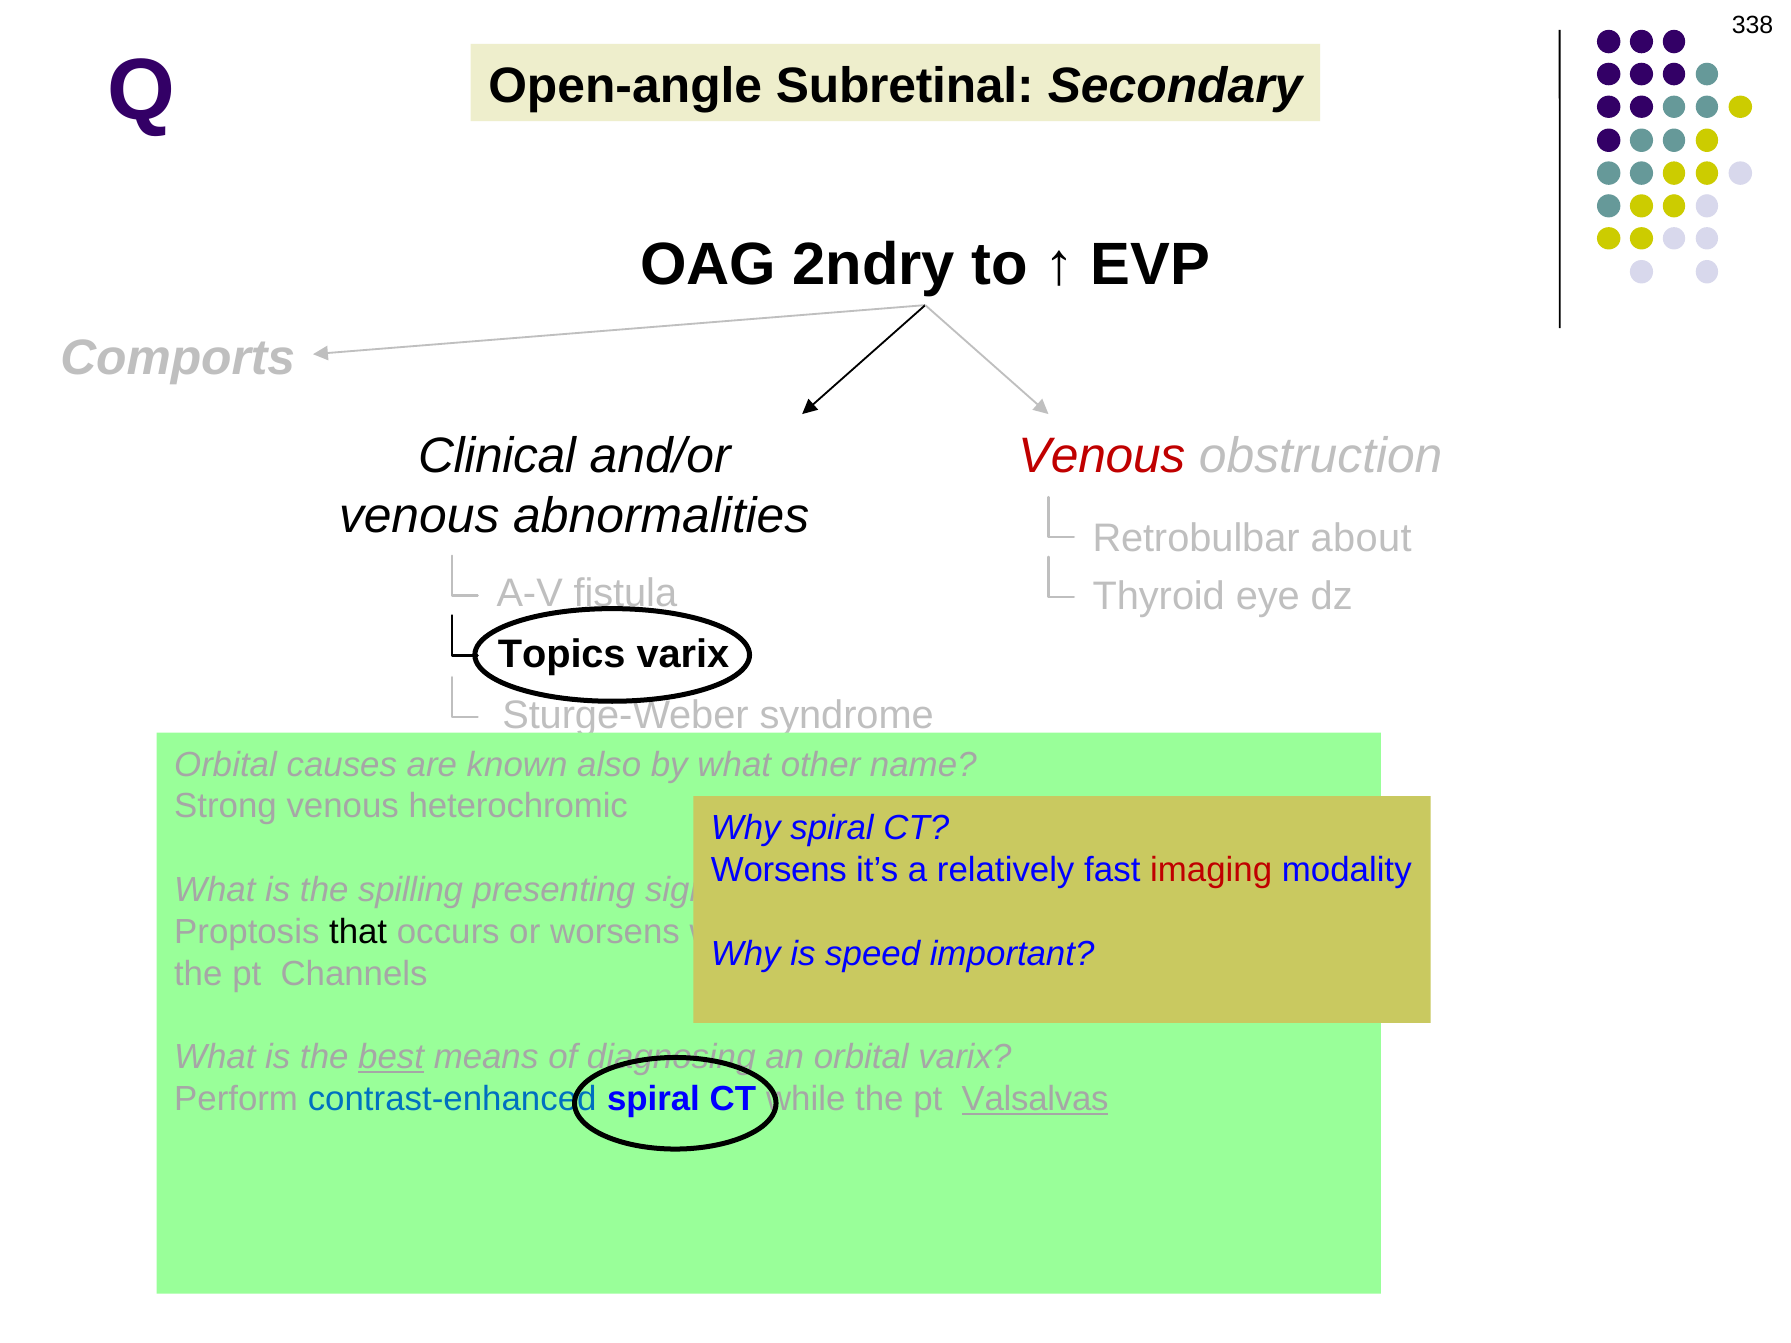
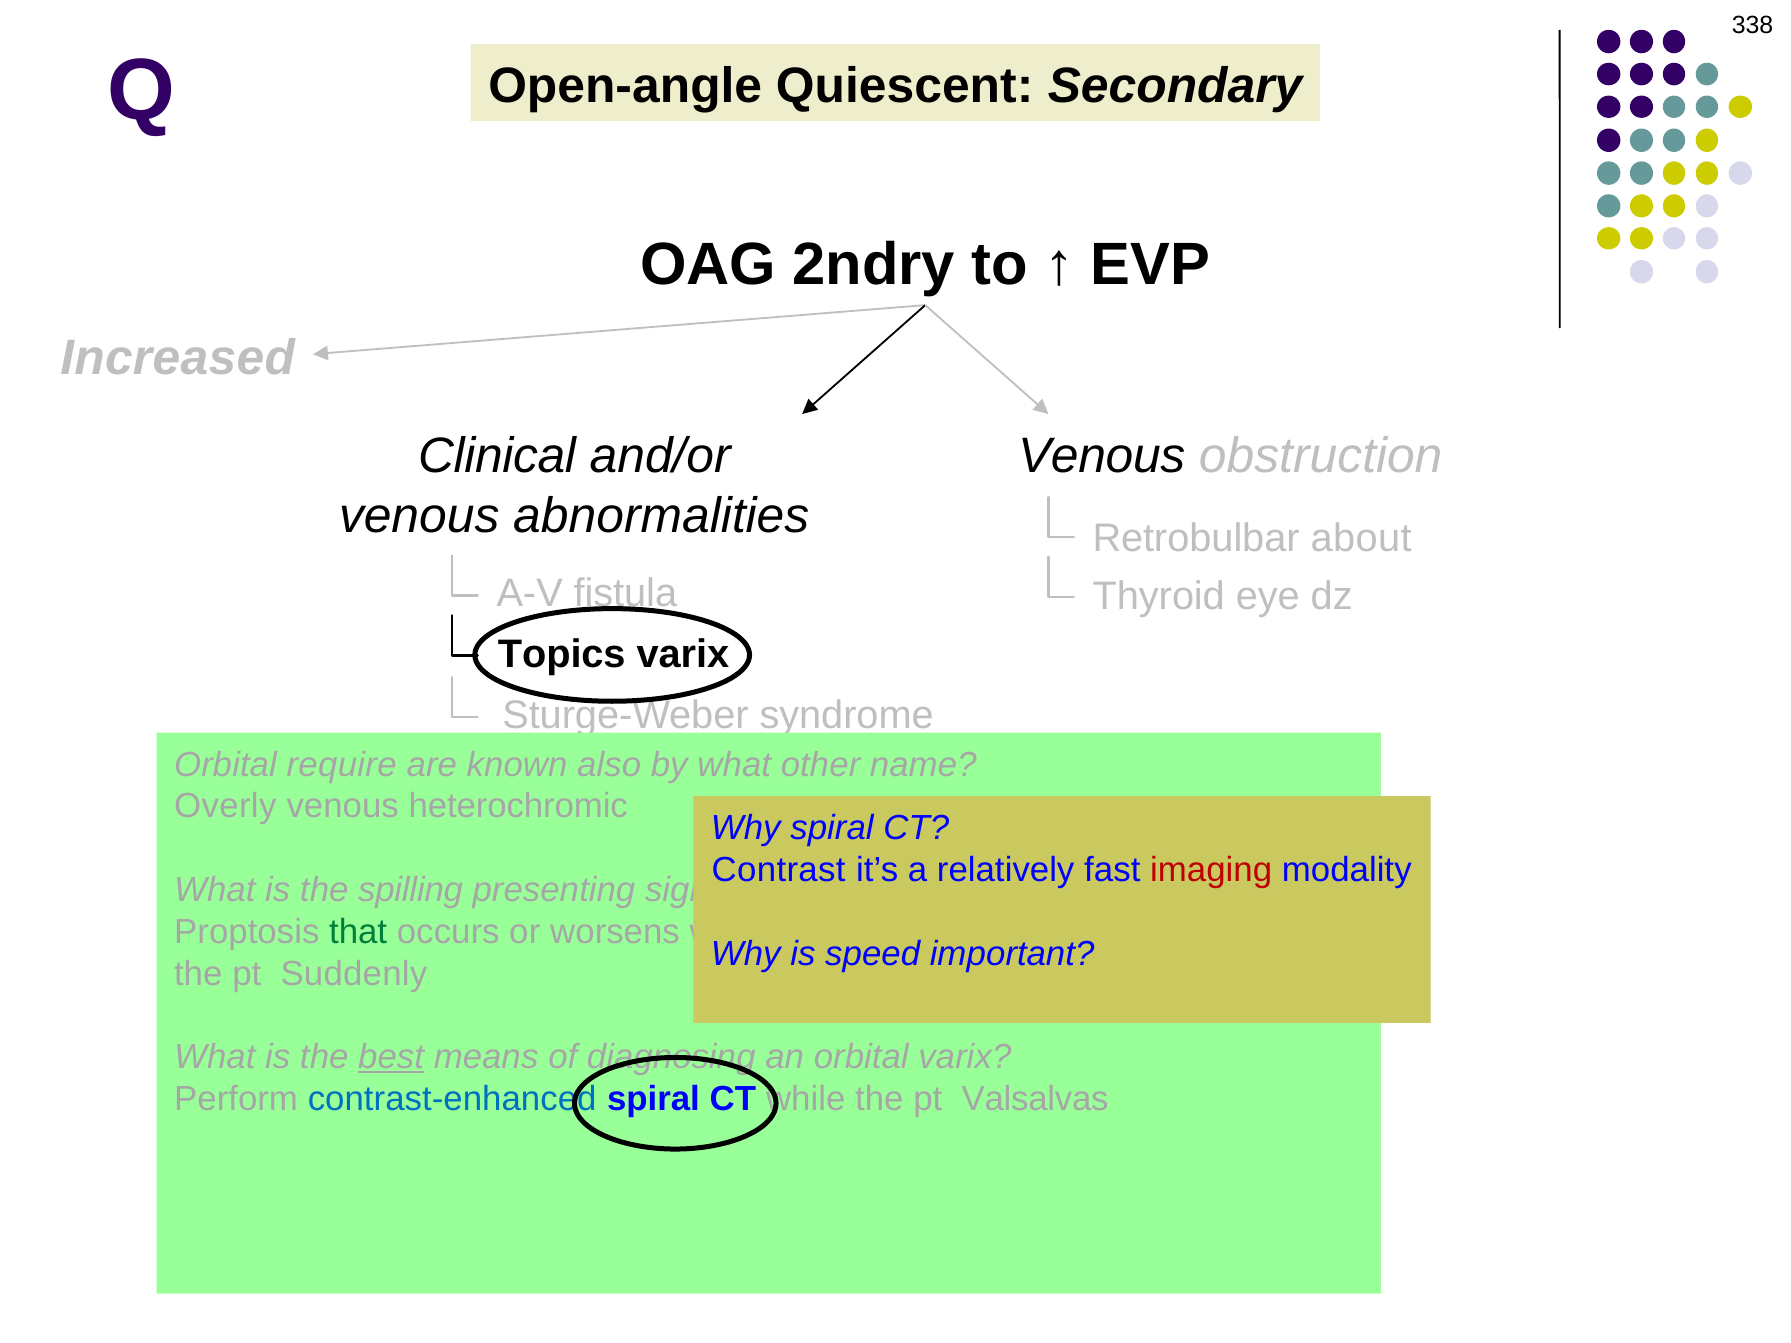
Subretinal: Subretinal -> Quiescent
Comports: Comports -> Increased
Venous at (1102, 456) colour: red -> black
causes: causes -> require
Strong: Strong -> Overly
Worsens at (779, 870): Worsens -> Contrast
that colour: black -> green
Channels: Channels -> Suddenly
Valsalvas underline: present -> none
